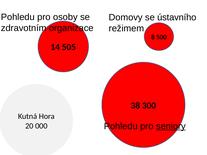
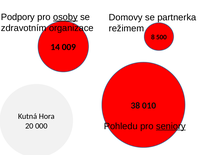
Pohledu at (18, 17): Pohledu -> Podpory
osoby underline: none -> present
ústavního: ústavního -> partnerka
505: 505 -> 009
300: 300 -> 010
